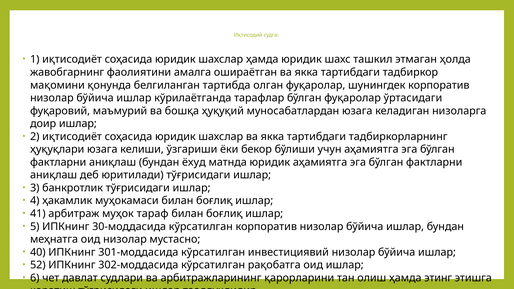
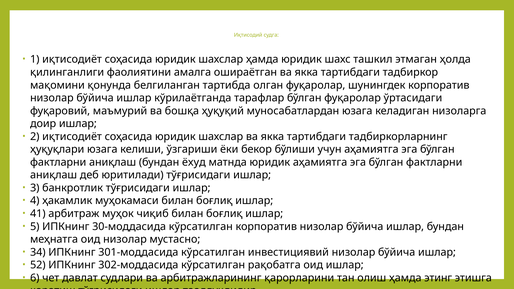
жавобгарнинг: жавобгарнинг -> қилинганлиги
тараф: тараф -> чиқиб
40: 40 -> 34
